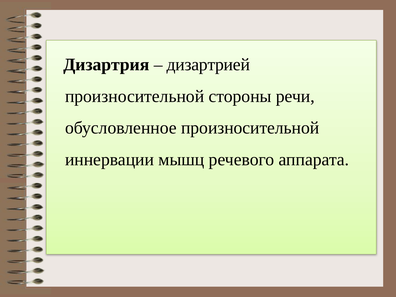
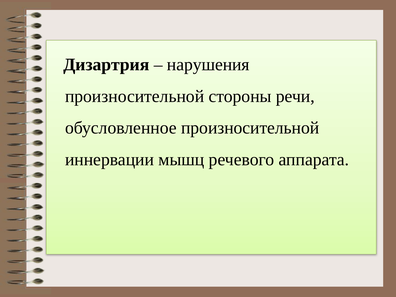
дизартрией: дизартрией -> нарушения
